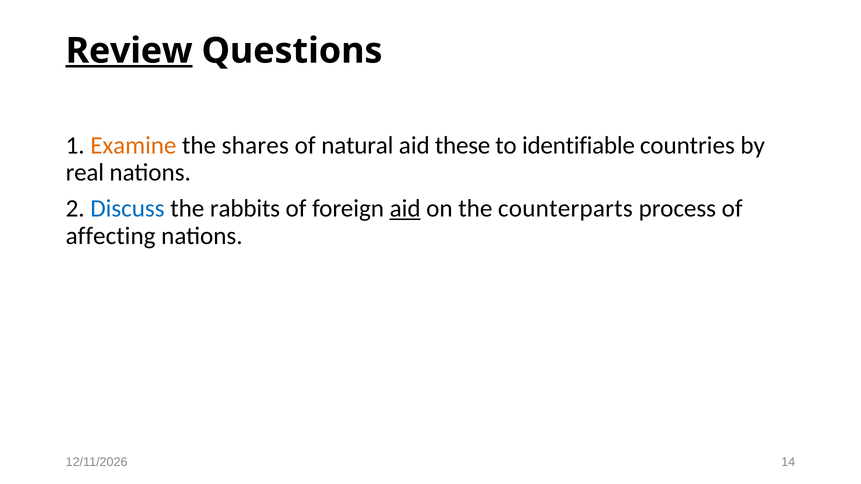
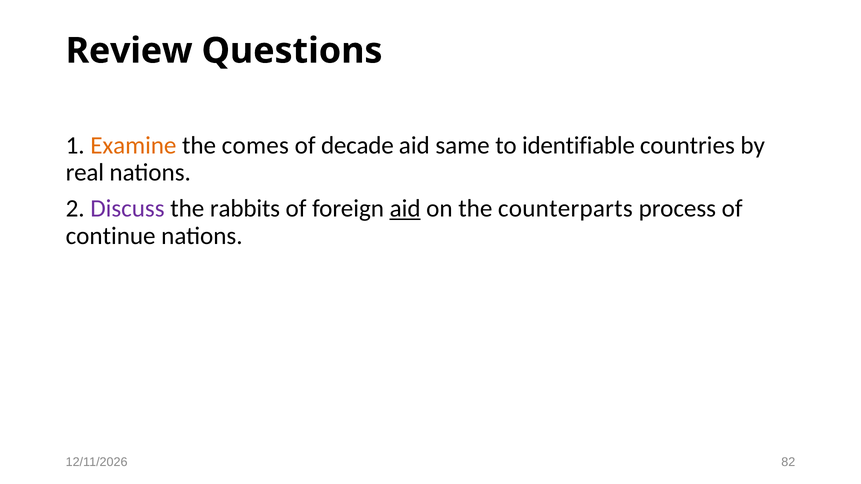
Review underline: present -> none
shares: shares -> comes
natural: natural -> decade
these: these -> same
Discuss colour: blue -> purple
affecting: affecting -> continue
14: 14 -> 82
